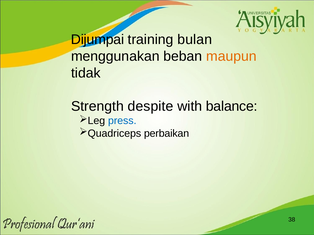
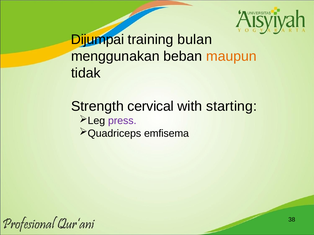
despite: despite -> cervical
balance: balance -> starting
press colour: blue -> purple
perbaikan: perbaikan -> emfisema
